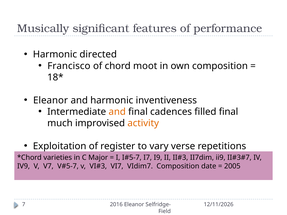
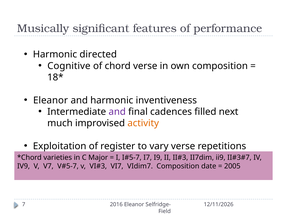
Francisco: Francisco -> Cognitive
chord moot: moot -> verse
and at (117, 112) colour: orange -> purple
filled final: final -> next
